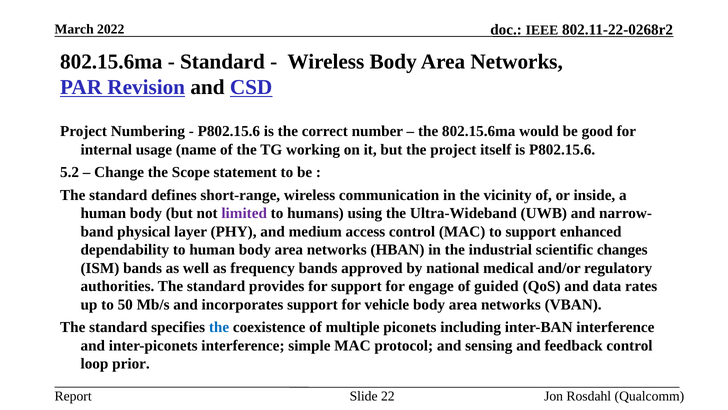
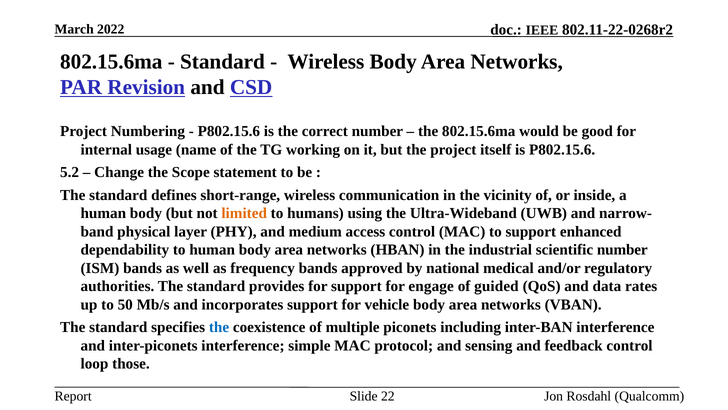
limited colour: purple -> orange
scientific changes: changes -> number
prior: prior -> those
